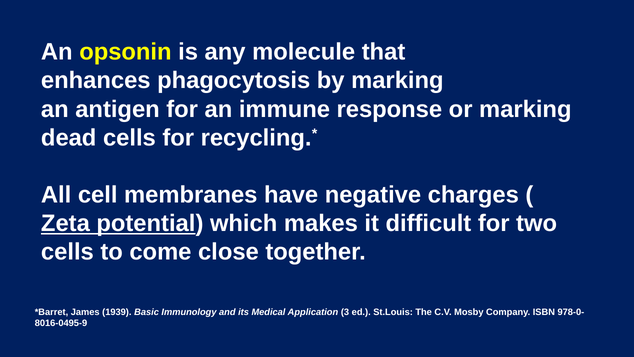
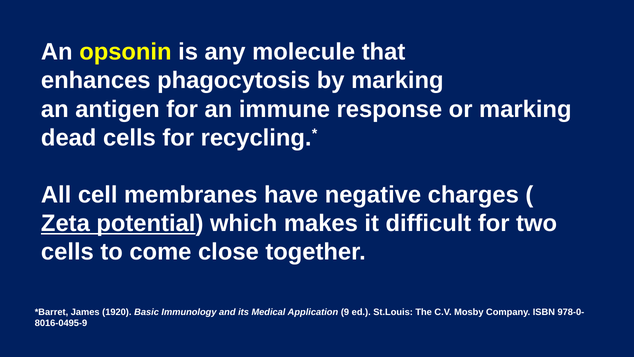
1939: 1939 -> 1920
3: 3 -> 9
